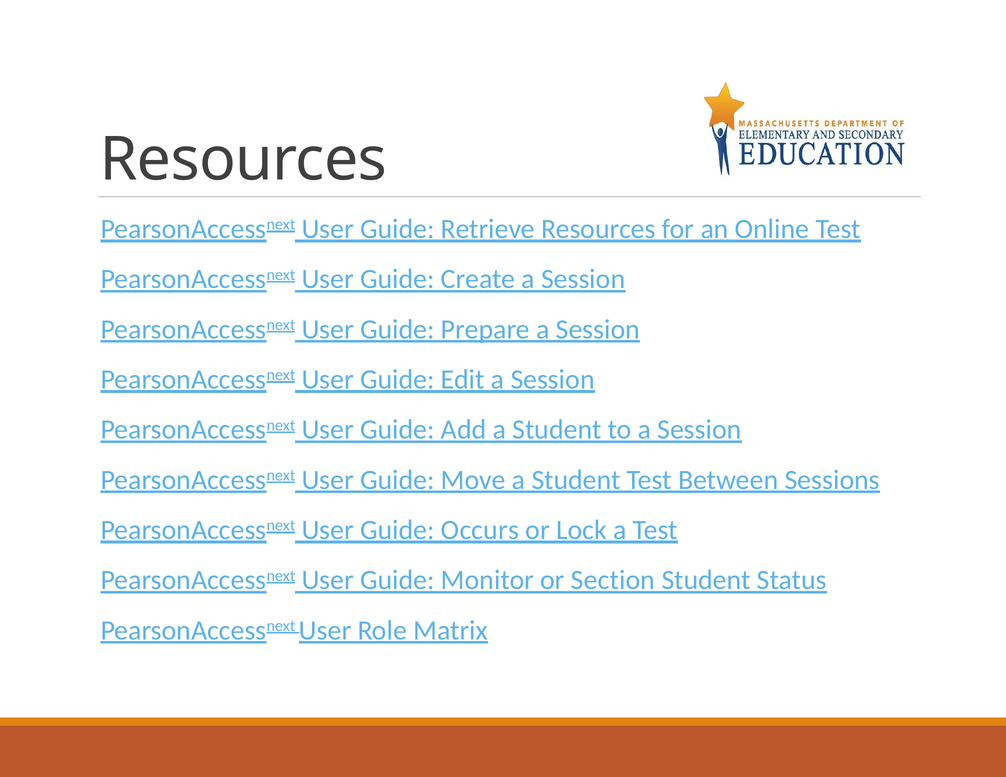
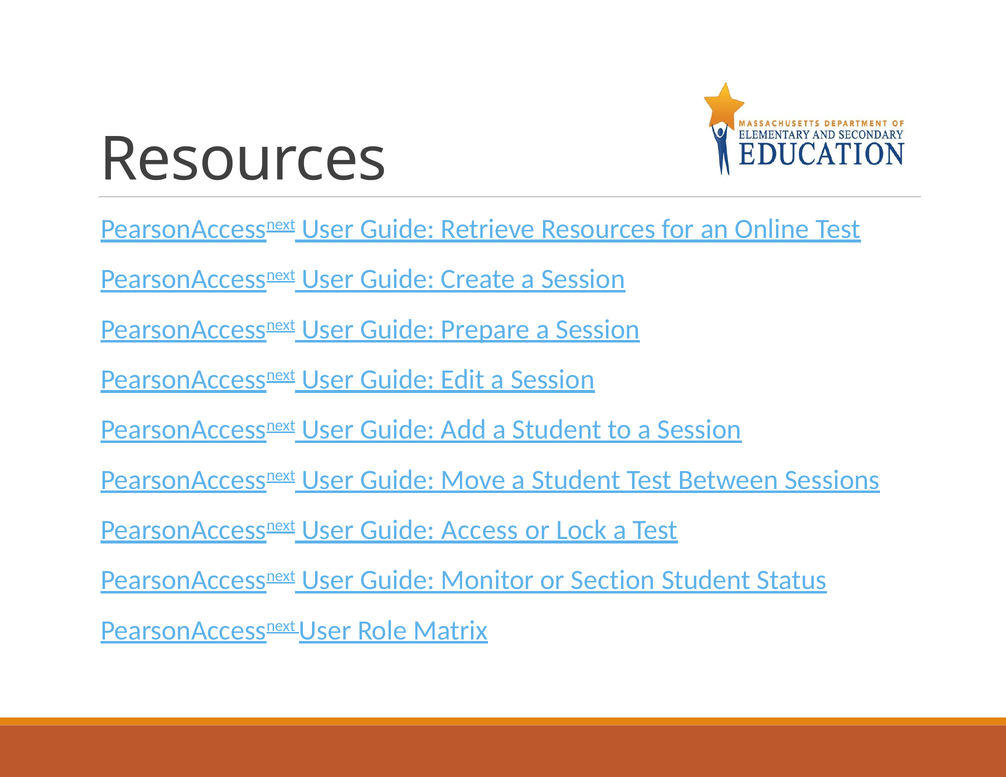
Occurs: Occurs -> Access
